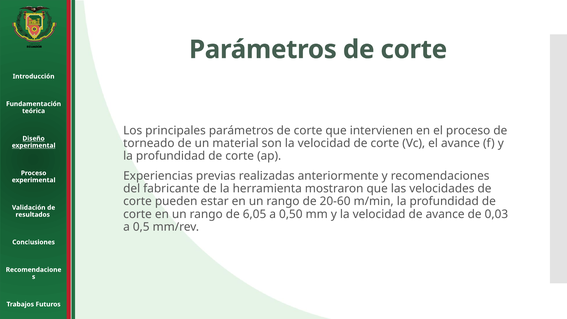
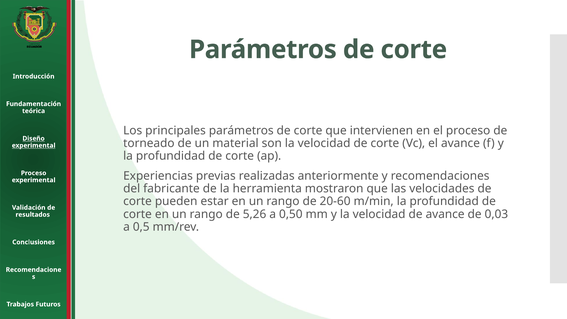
6,05: 6,05 -> 5,26
